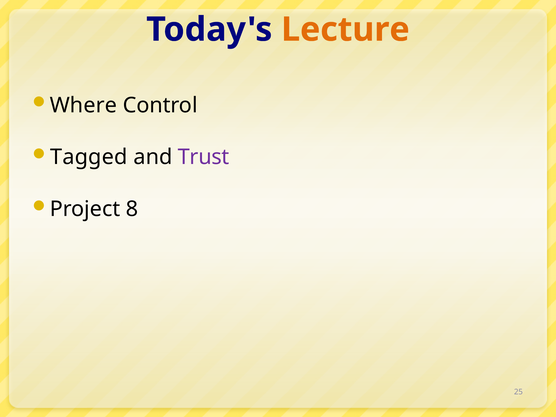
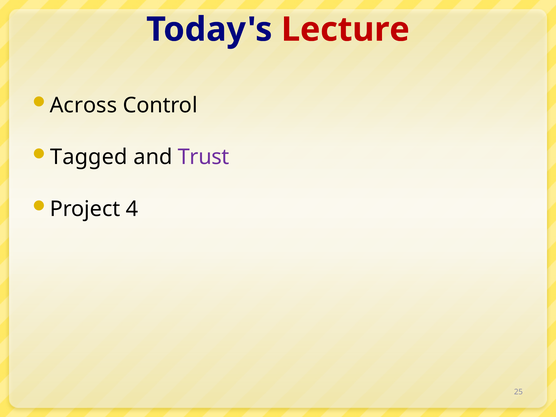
Lecture colour: orange -> red
Where: Where -> Across
8: 8 -> 4
